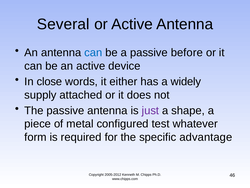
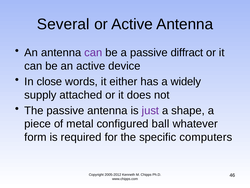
can at (93, 52) colour: blue -> purple
before: before -> diffract
test: test -> ball
advantage: advantage -> computers
